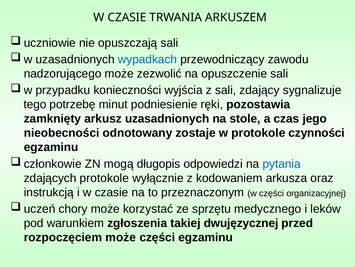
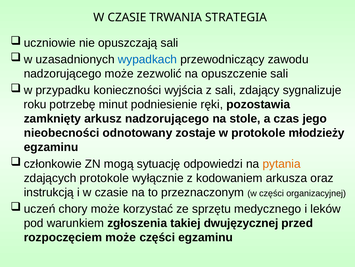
ARKUSZEM: ARKUSZEM -> STRATEGIA
tego: tego -> roku
arkusz uzasadnionych: uzasadnionych -> nadzorującego
czynności: czynności -> młodzieży
długopis: długopis -> sytuację
pytania colour: blue -> orange
